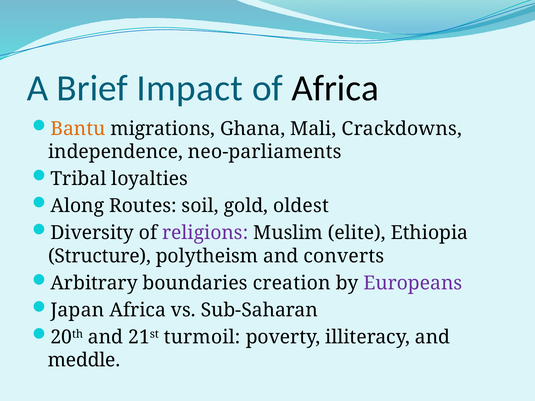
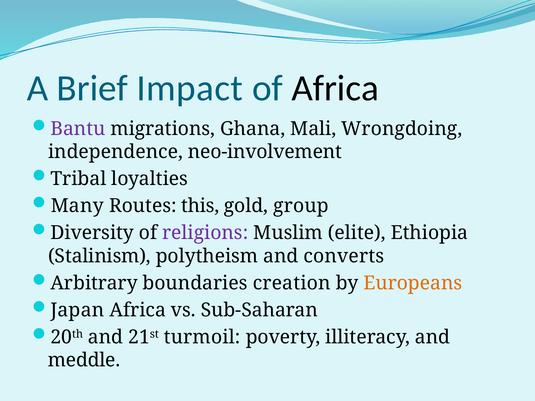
Bantu colour: orange -> purple
Crackdowns: Crackdowns -> Wrongdoing
neo-parliaments: neo-parliaments -> neo-involvement
Along: Along -> Many
soil: soil -> this
oldest: oldest -> group
Structure: Structure -> Stalinism
Europeans colour: purple -> orange
